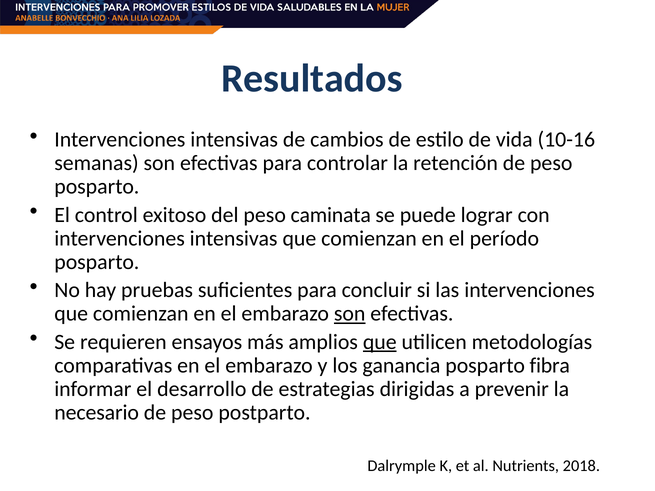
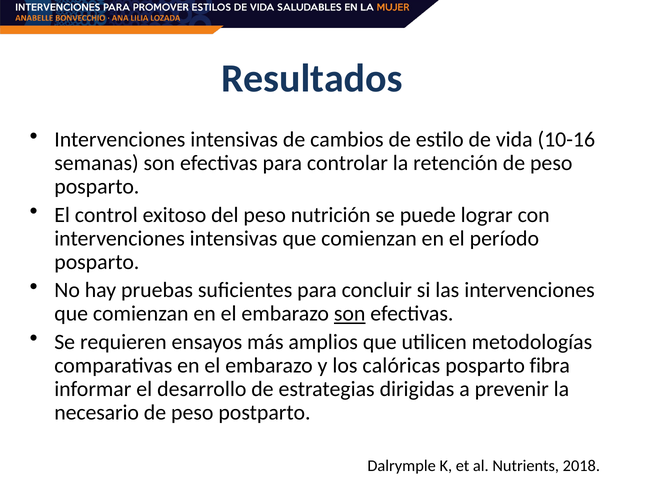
caminata: caminata -> nutrición
que at (380, 342) underline: present -> none
ganancia: ganancia -> calóricas
